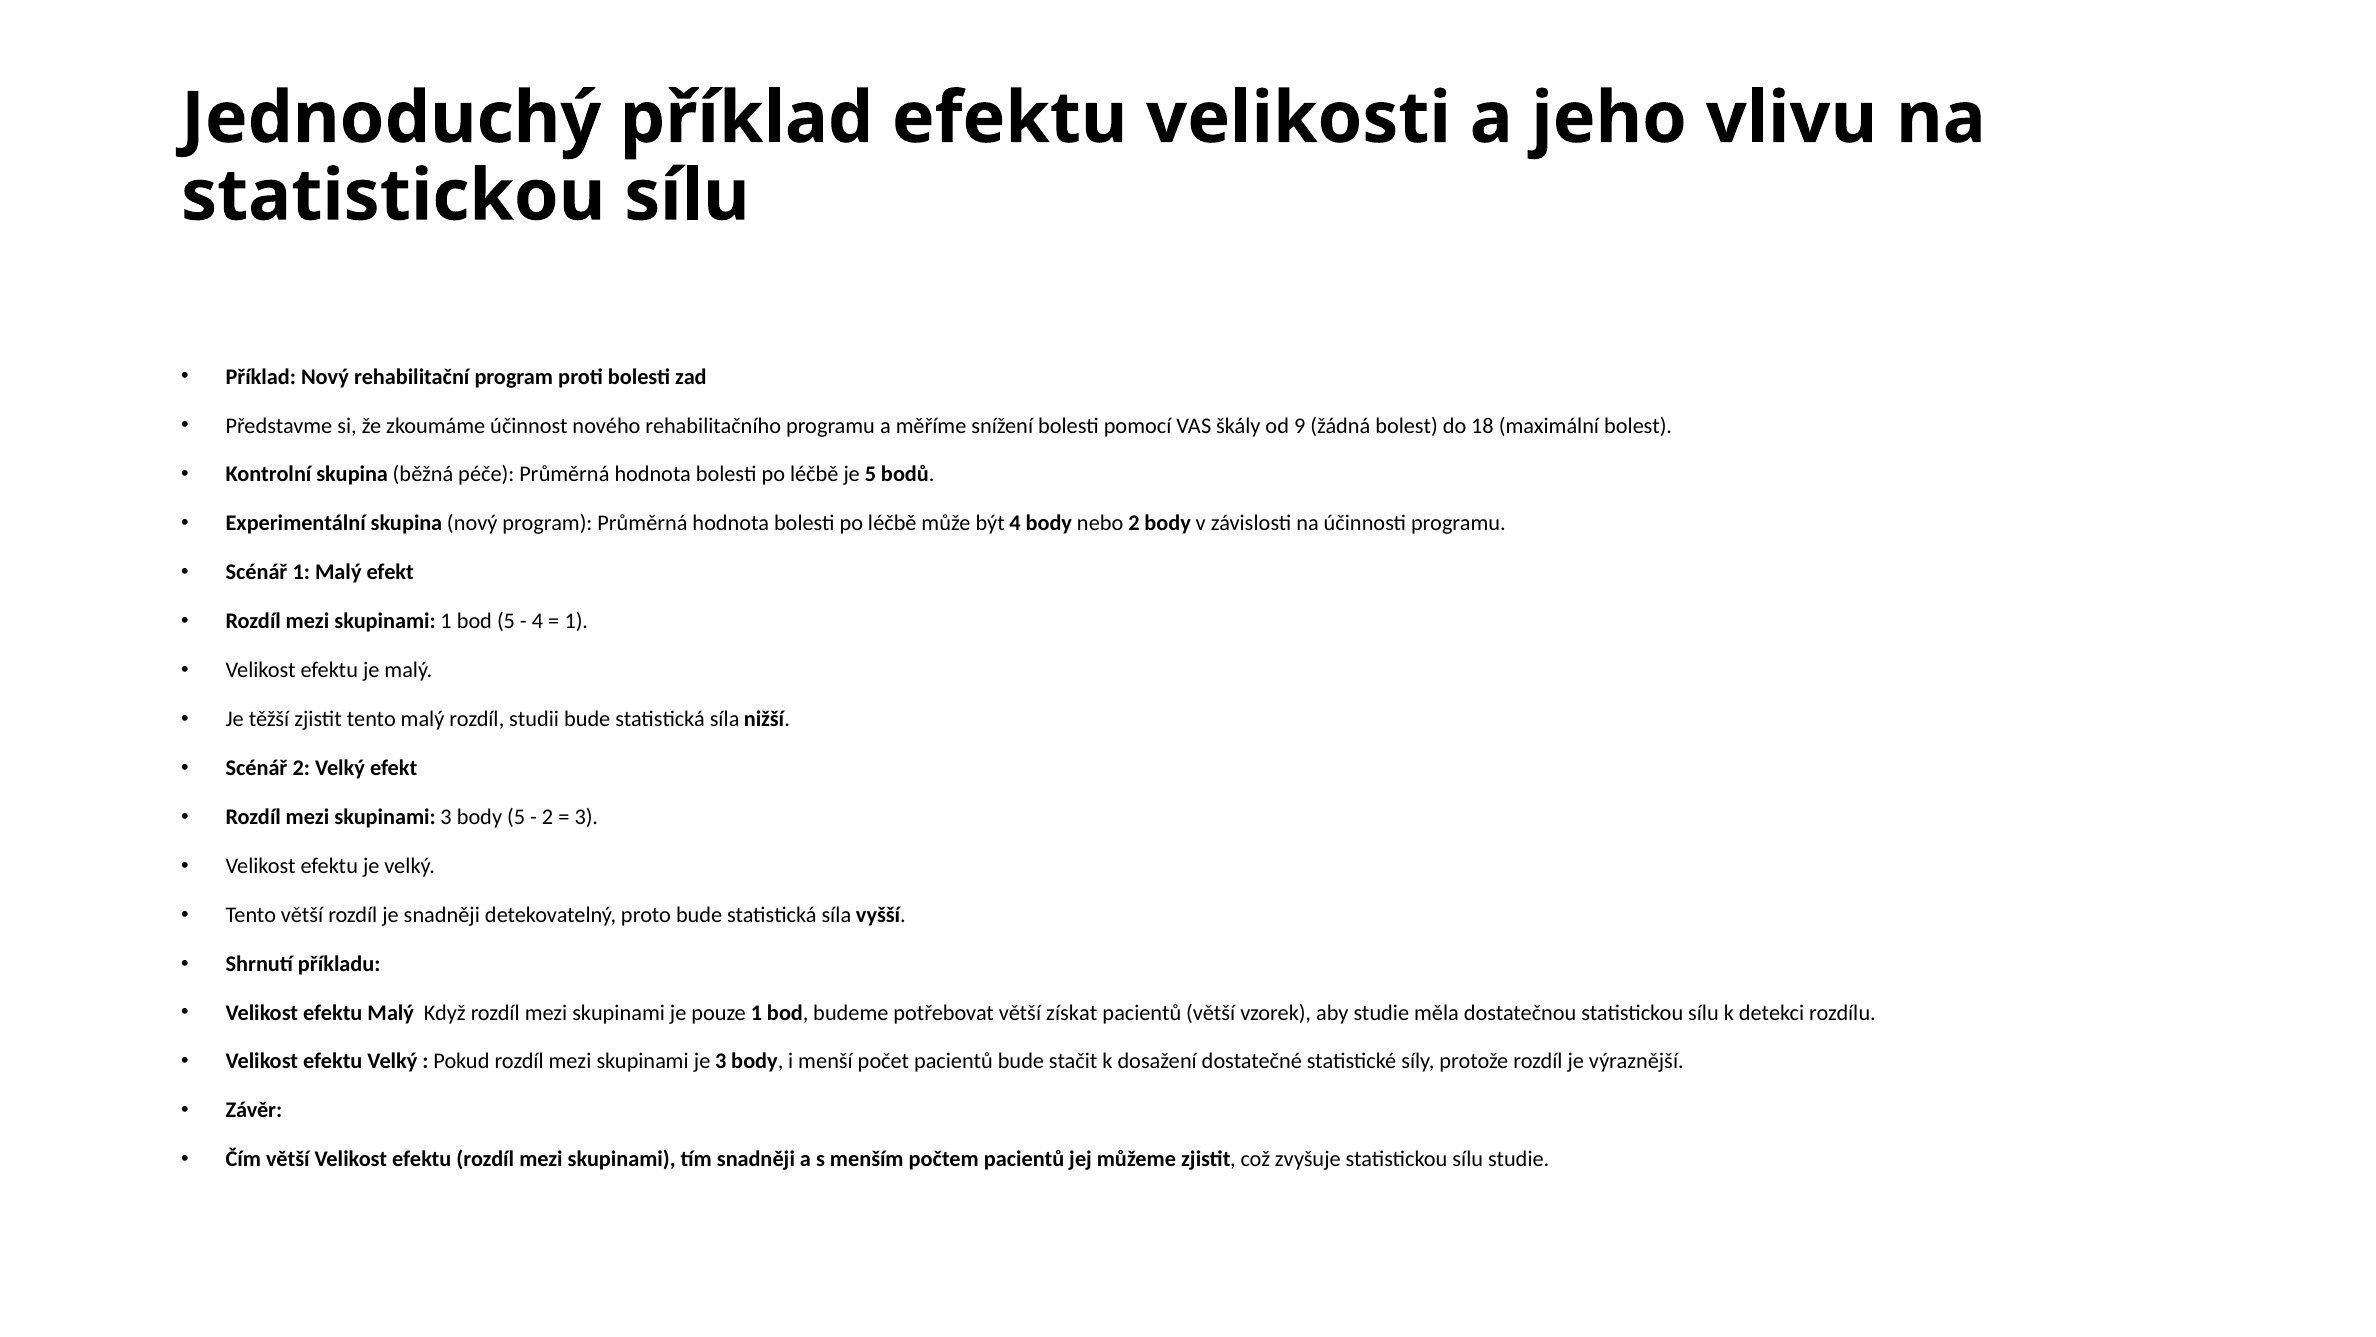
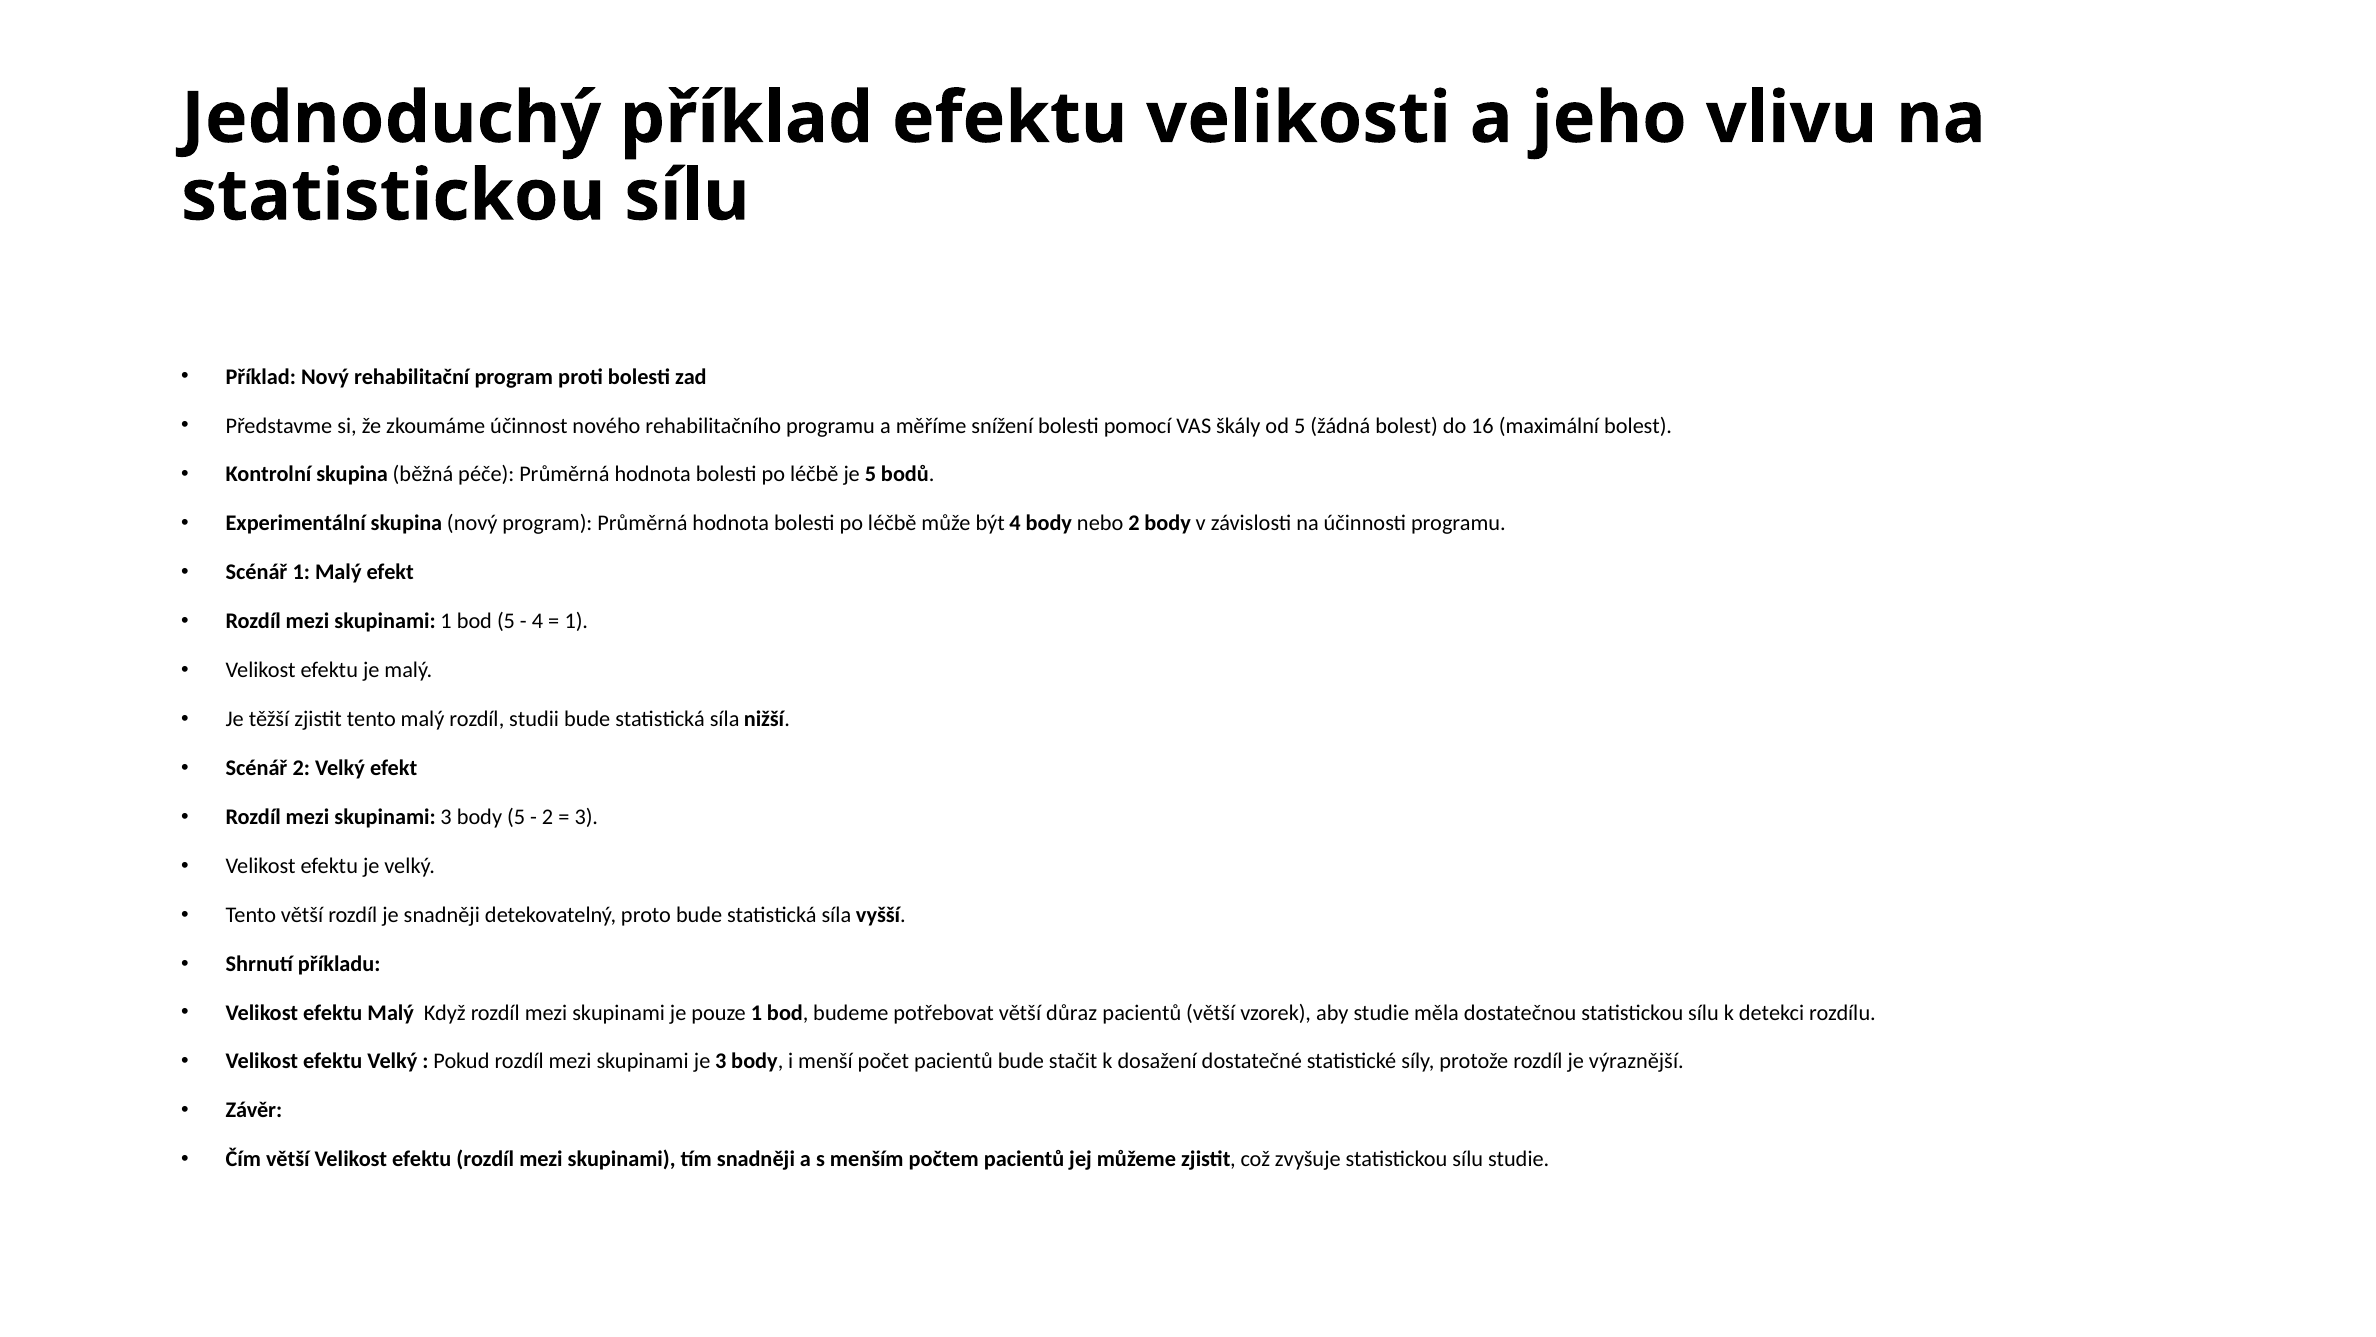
od 9: 9 -> 5
18: 18 -> 16
získat: získat -> důraz
